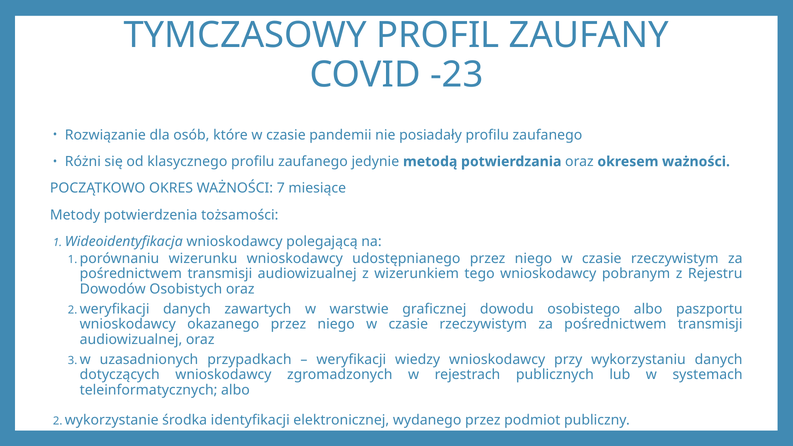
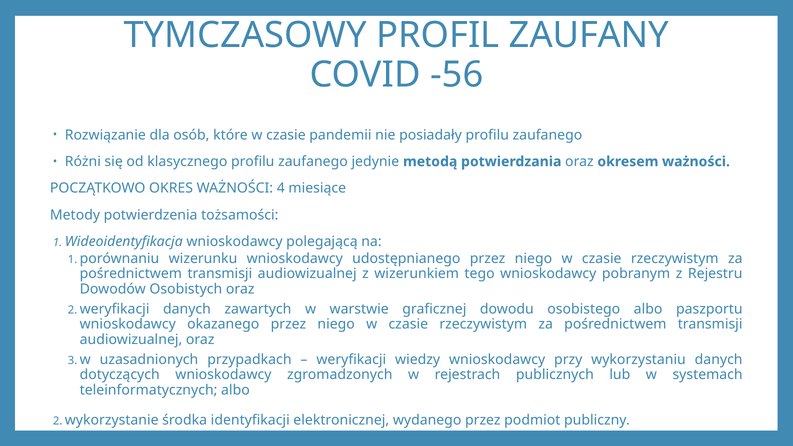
-23: -23 -> -56
7: 7 -> 4
